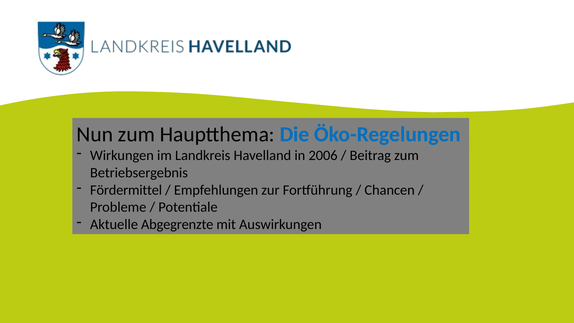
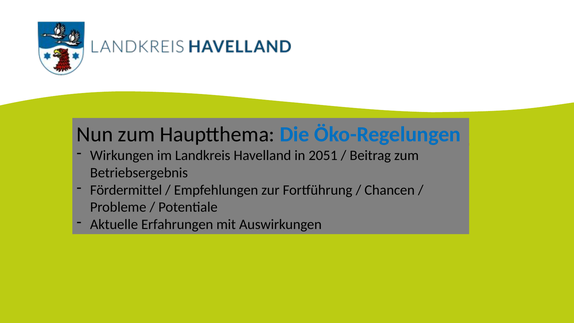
2006: 2006 -> 2051
Abgegrenzte: Abgegrenzte -> Erfahrungen
